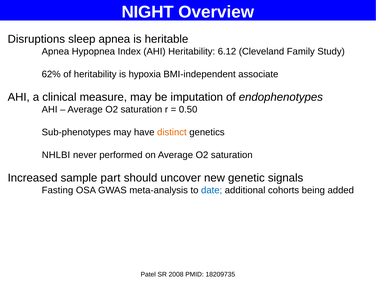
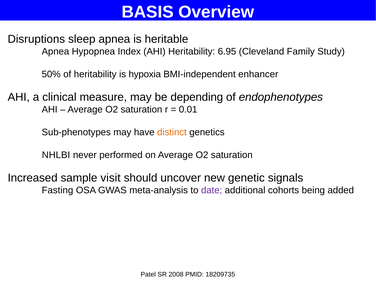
NIGHT: NIGHT -> BASIS
6.12: 6.12 -> 6.95
62%: 62% -> 50%
associate: associate -> enhancer
imputation: imputation -> depending
0.50: 0.50 -> 0.01
part: part -> visit
date colour: blue -> purple
